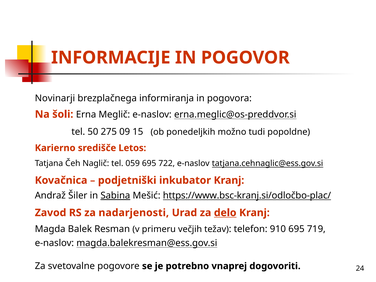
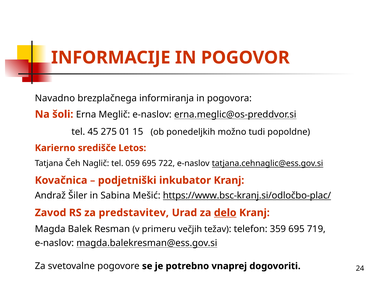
Novinarji: Novinarji -> Navadno
50: 50 -> 45
09: 09 -> 01
Sabina underline: present -> none
nadarjenosti: nadarjenosti -> predstavitev
910: 910 -> 359
